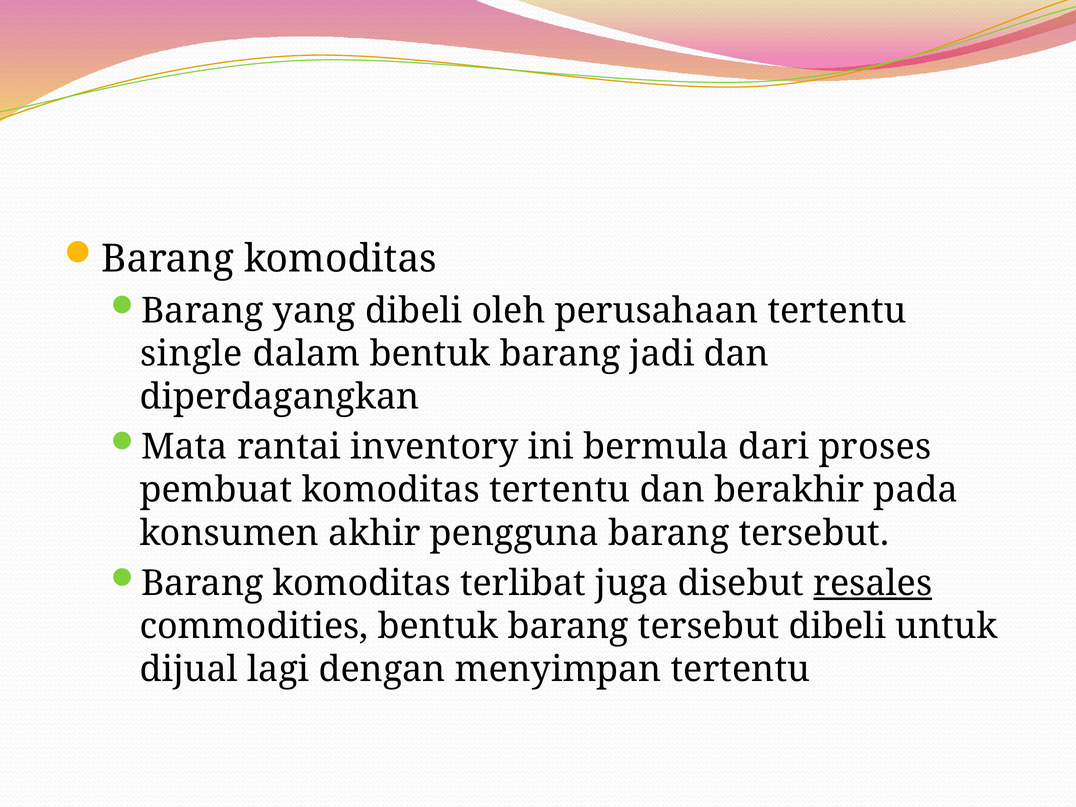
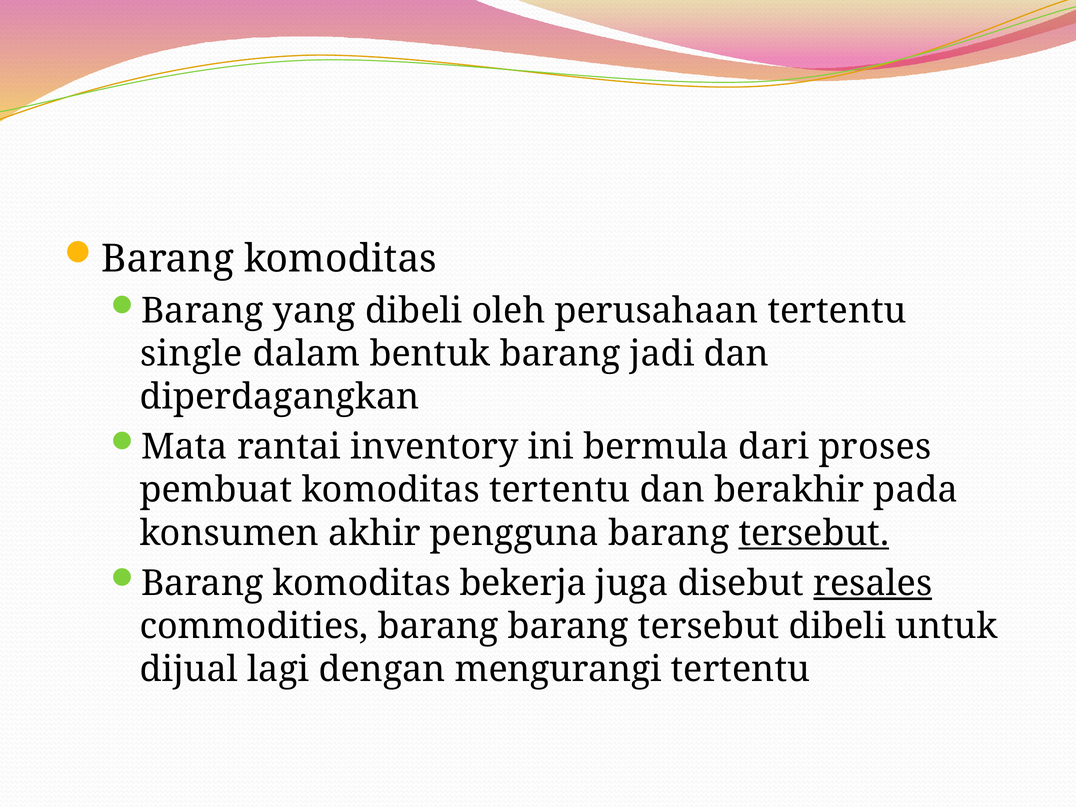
tersebut at (814, 533) underline: none -> present
terlibat: terlibat -> bekerja
commodities bentuk: bentuk -> barang
menyimpan: menyimpan -> mengurangi
